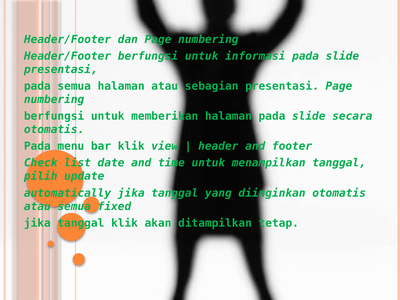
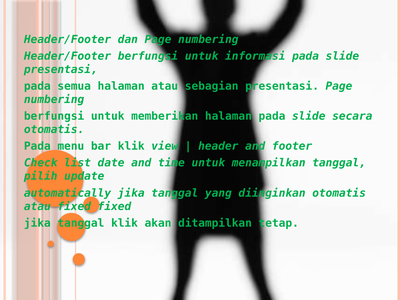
atau semua: semua -> fixed
